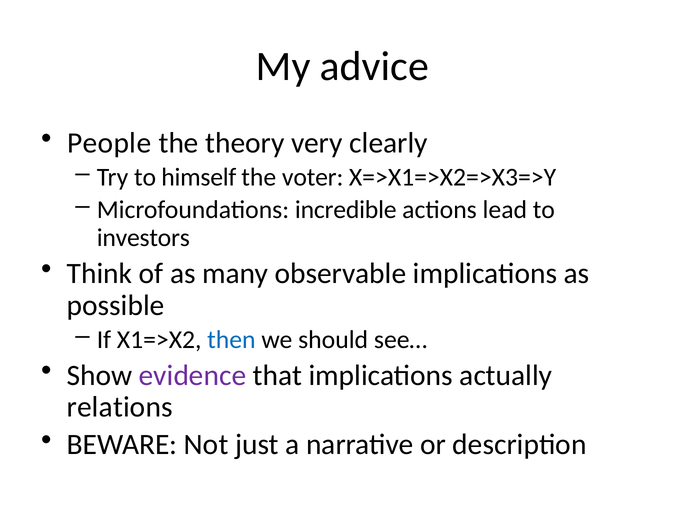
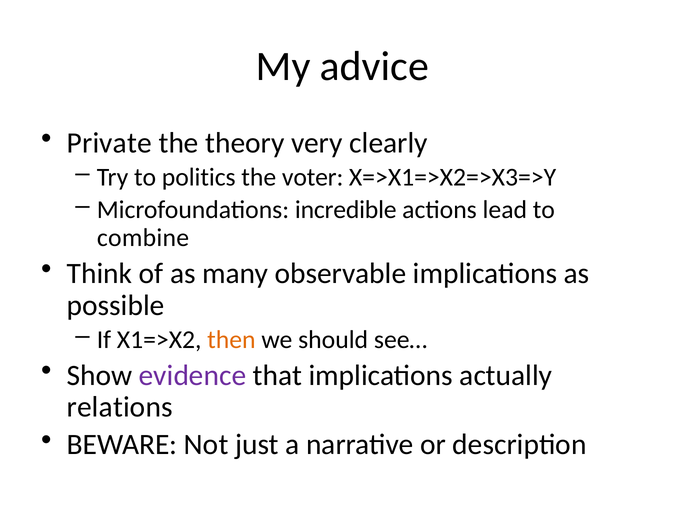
People: People -> Private
himself: himself -> politics
investors: investors -> combine
then colour: blue -> orange
